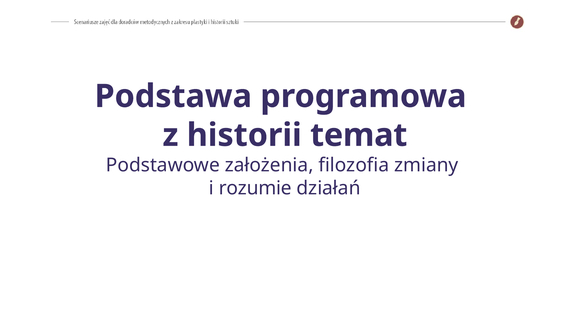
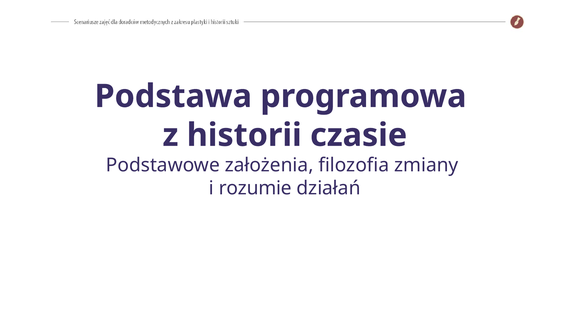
temat: temat -> czasie
